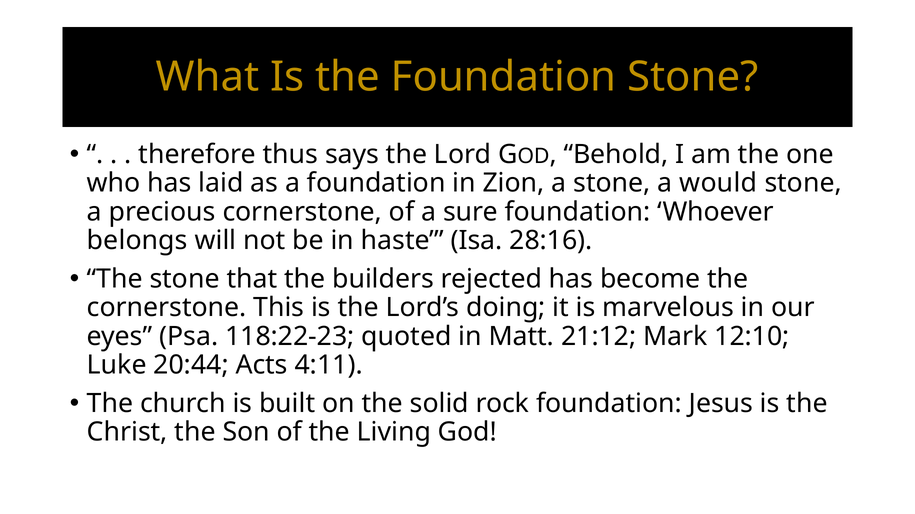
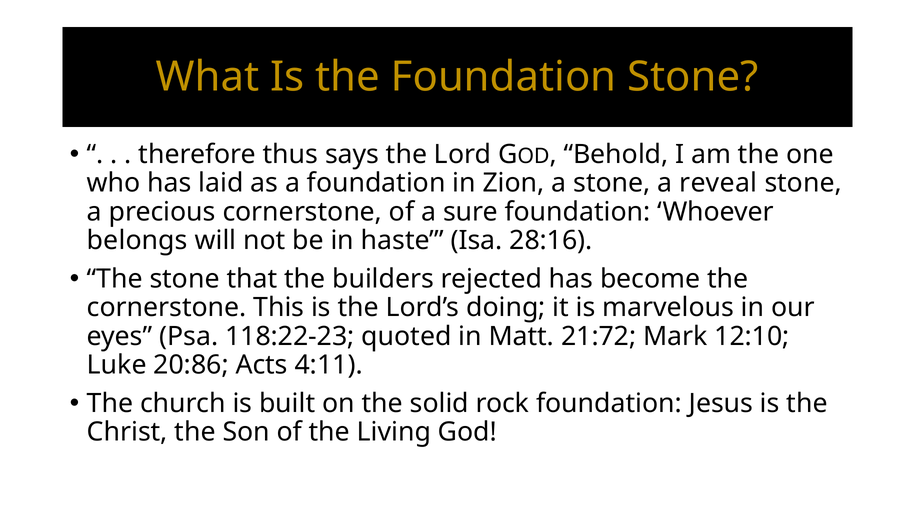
would: would -> reveal
21:12: 21:12 -> 21:72
20:44: 20:44 -> 20:86
